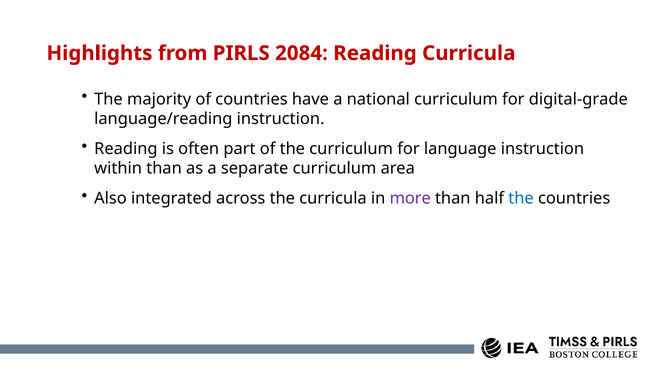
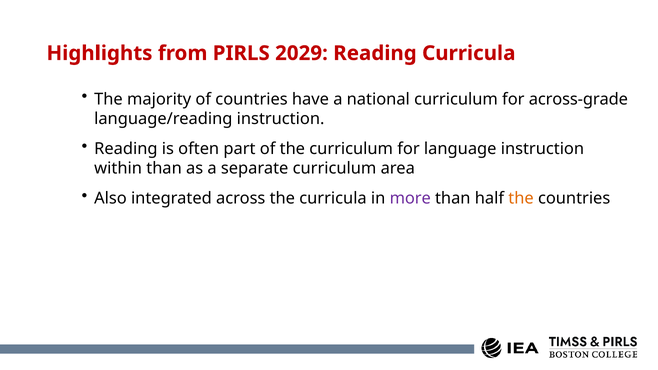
2084: 2084 -> 2029
digital-grade: digital-grade -> across-grade
the at (521, 198) colour: blue -> orange
